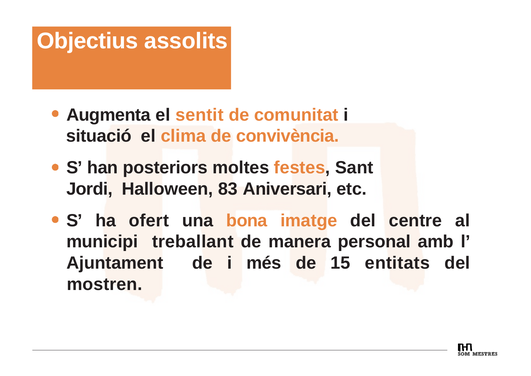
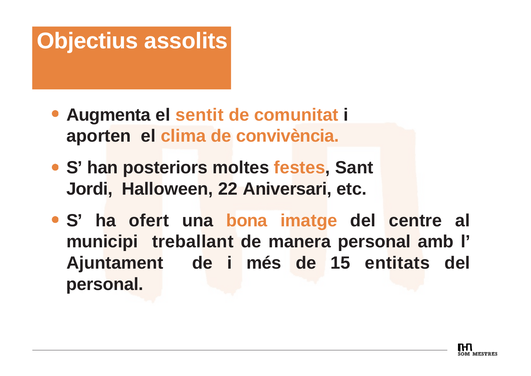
situació: situació -> aporten
83: 83 -> 22
mostren at (105, 284): mostren -> personal
